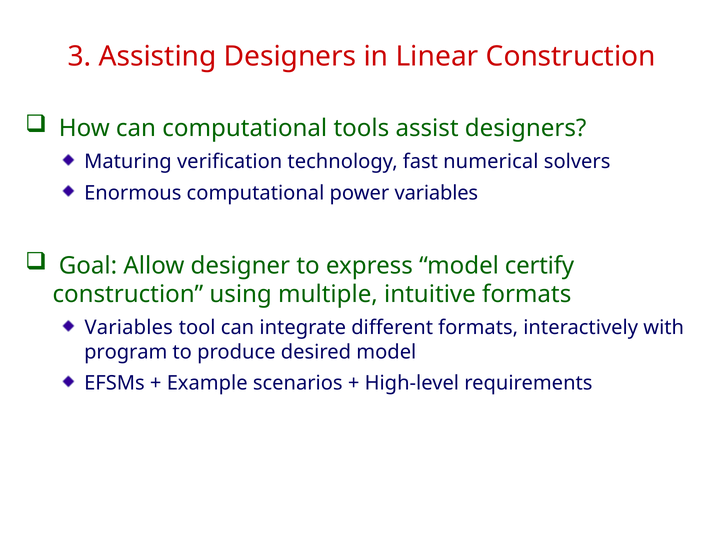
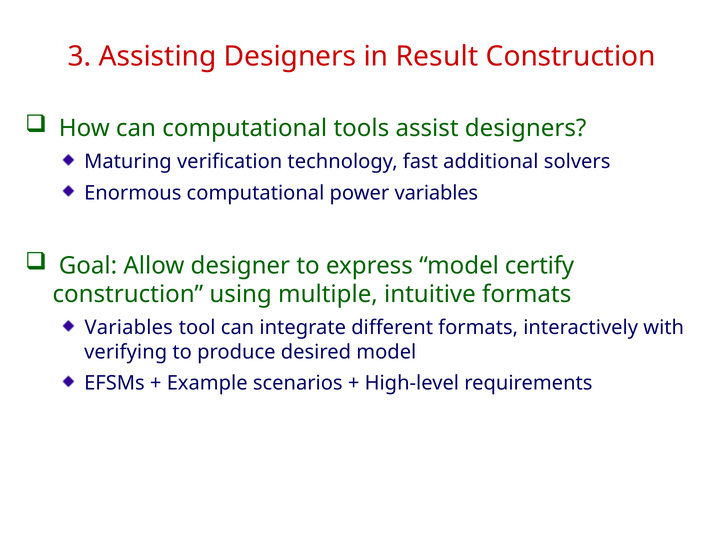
Linear: Linear -> Result
numerical: numerical -> additional
program: program -> verifying
